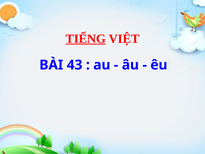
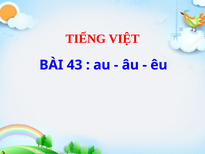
TIẾNG underline: present -> none
